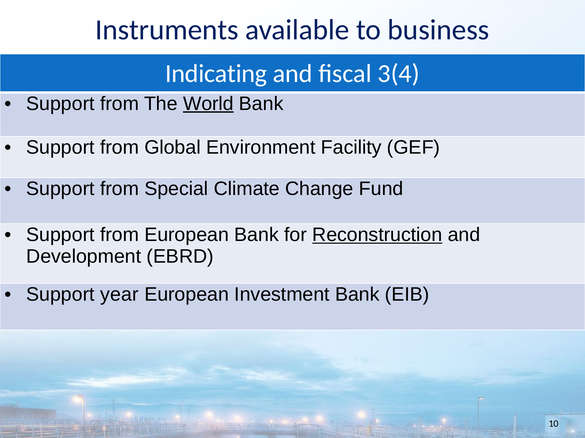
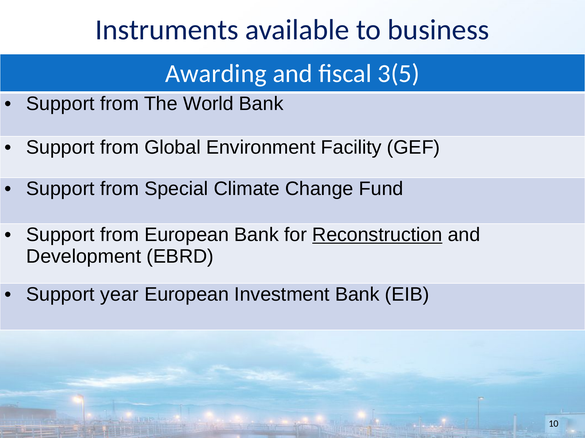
Indicating: Indicating -> Awarding
3(4: 3(4 -> 3(5
World underline: present -> none
